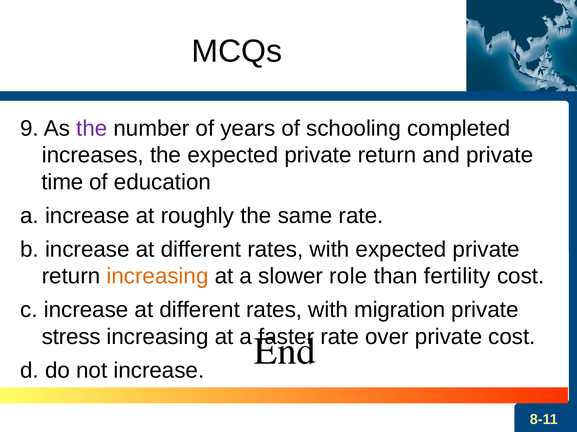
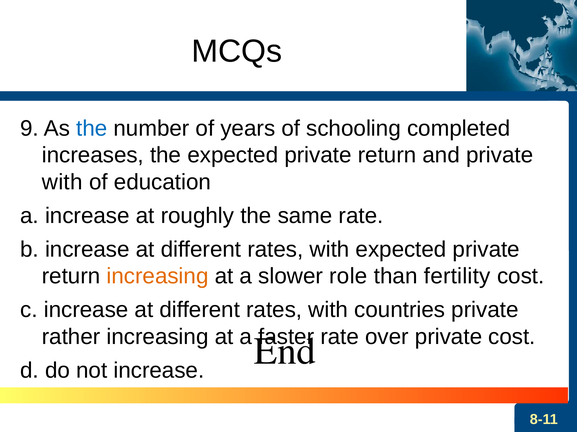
the at (92, 129) colour: purple -> blue
time at (62, 182): time -> with
migration: migration -> countries
stress: stress -> rather
